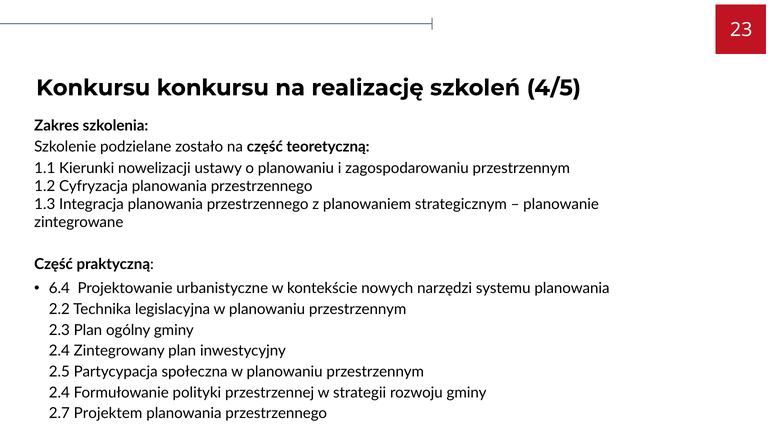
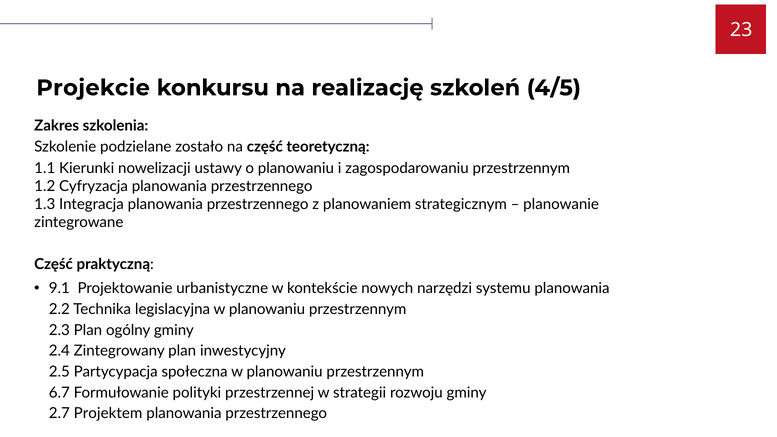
Konkursu at (93, 88): Konkursu -> Projekcie
6.4: 6.4 -> 9.1
2.4 at (59, 393): 2.4 -> 6.7
